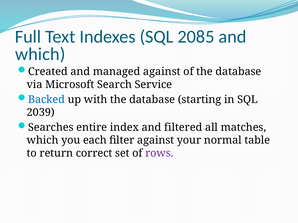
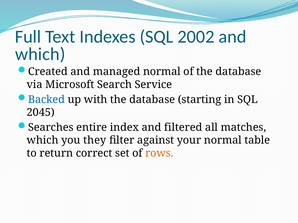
2085: 2085 -> 2002
managed against: against -> normal
2039: 2039 -> 2045
each: each -> they
rows colour: purple -> orange
